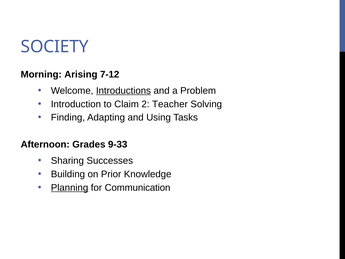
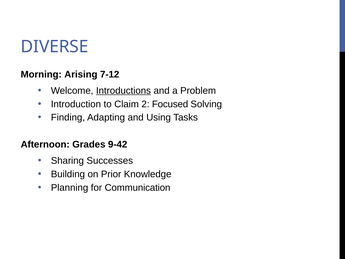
SOCIETY: SOCIETY -> DIVERSE
Teacher: Teacher -> Focused
9-33: 9-33 -> 9-42
Planning underline: present -> none
